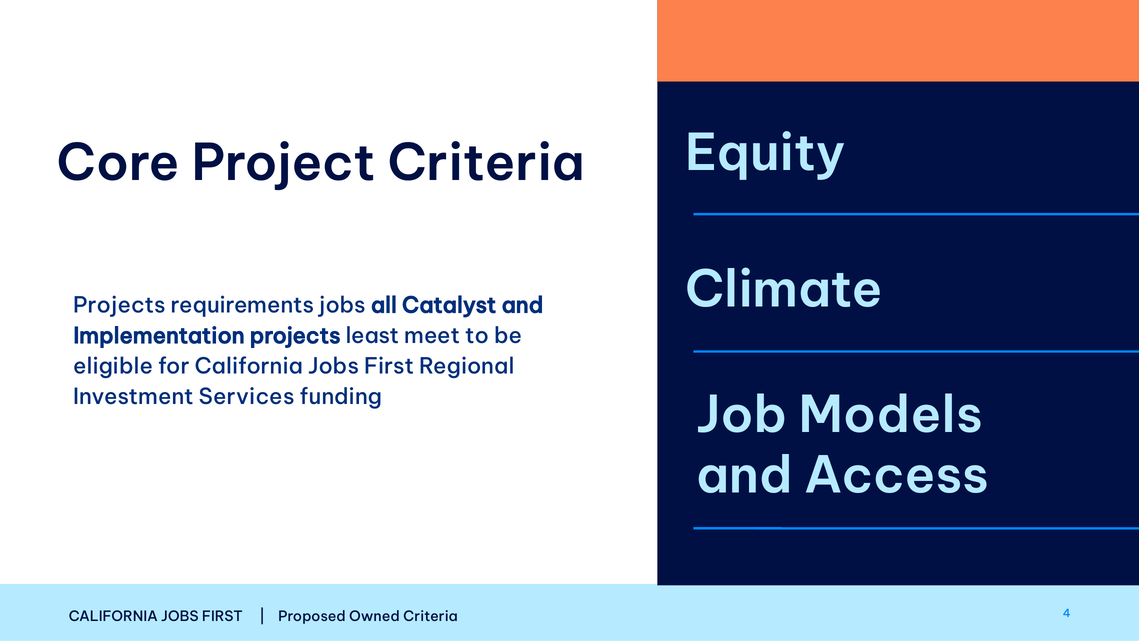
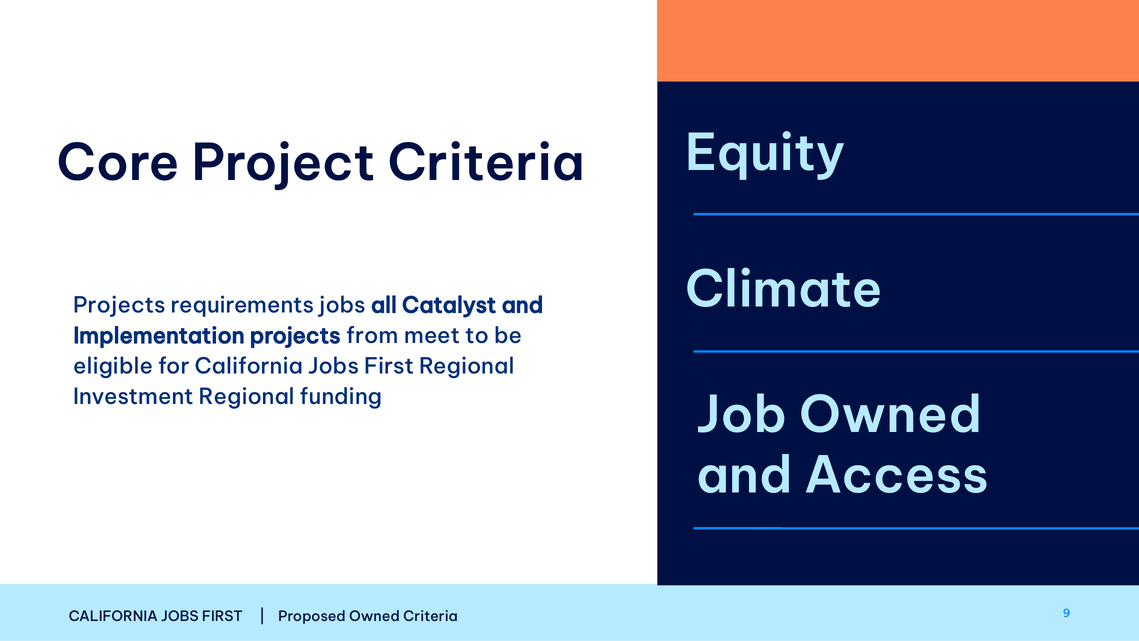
least: least -> from
Investment Services: Services -> Regional
Job Models: Models -> Owned
4: 4 -> 9
